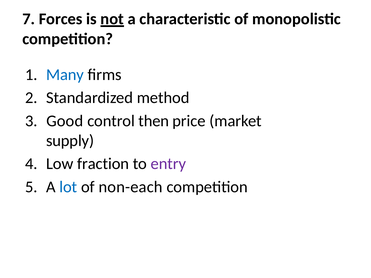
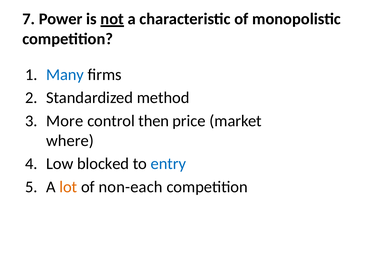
Forces: Forces -> Power
Good: Good -> More
supply: supply -> where
fraction: fraction -> blocked
entry colour: purple -> blue
lot colour: blue -> orange
